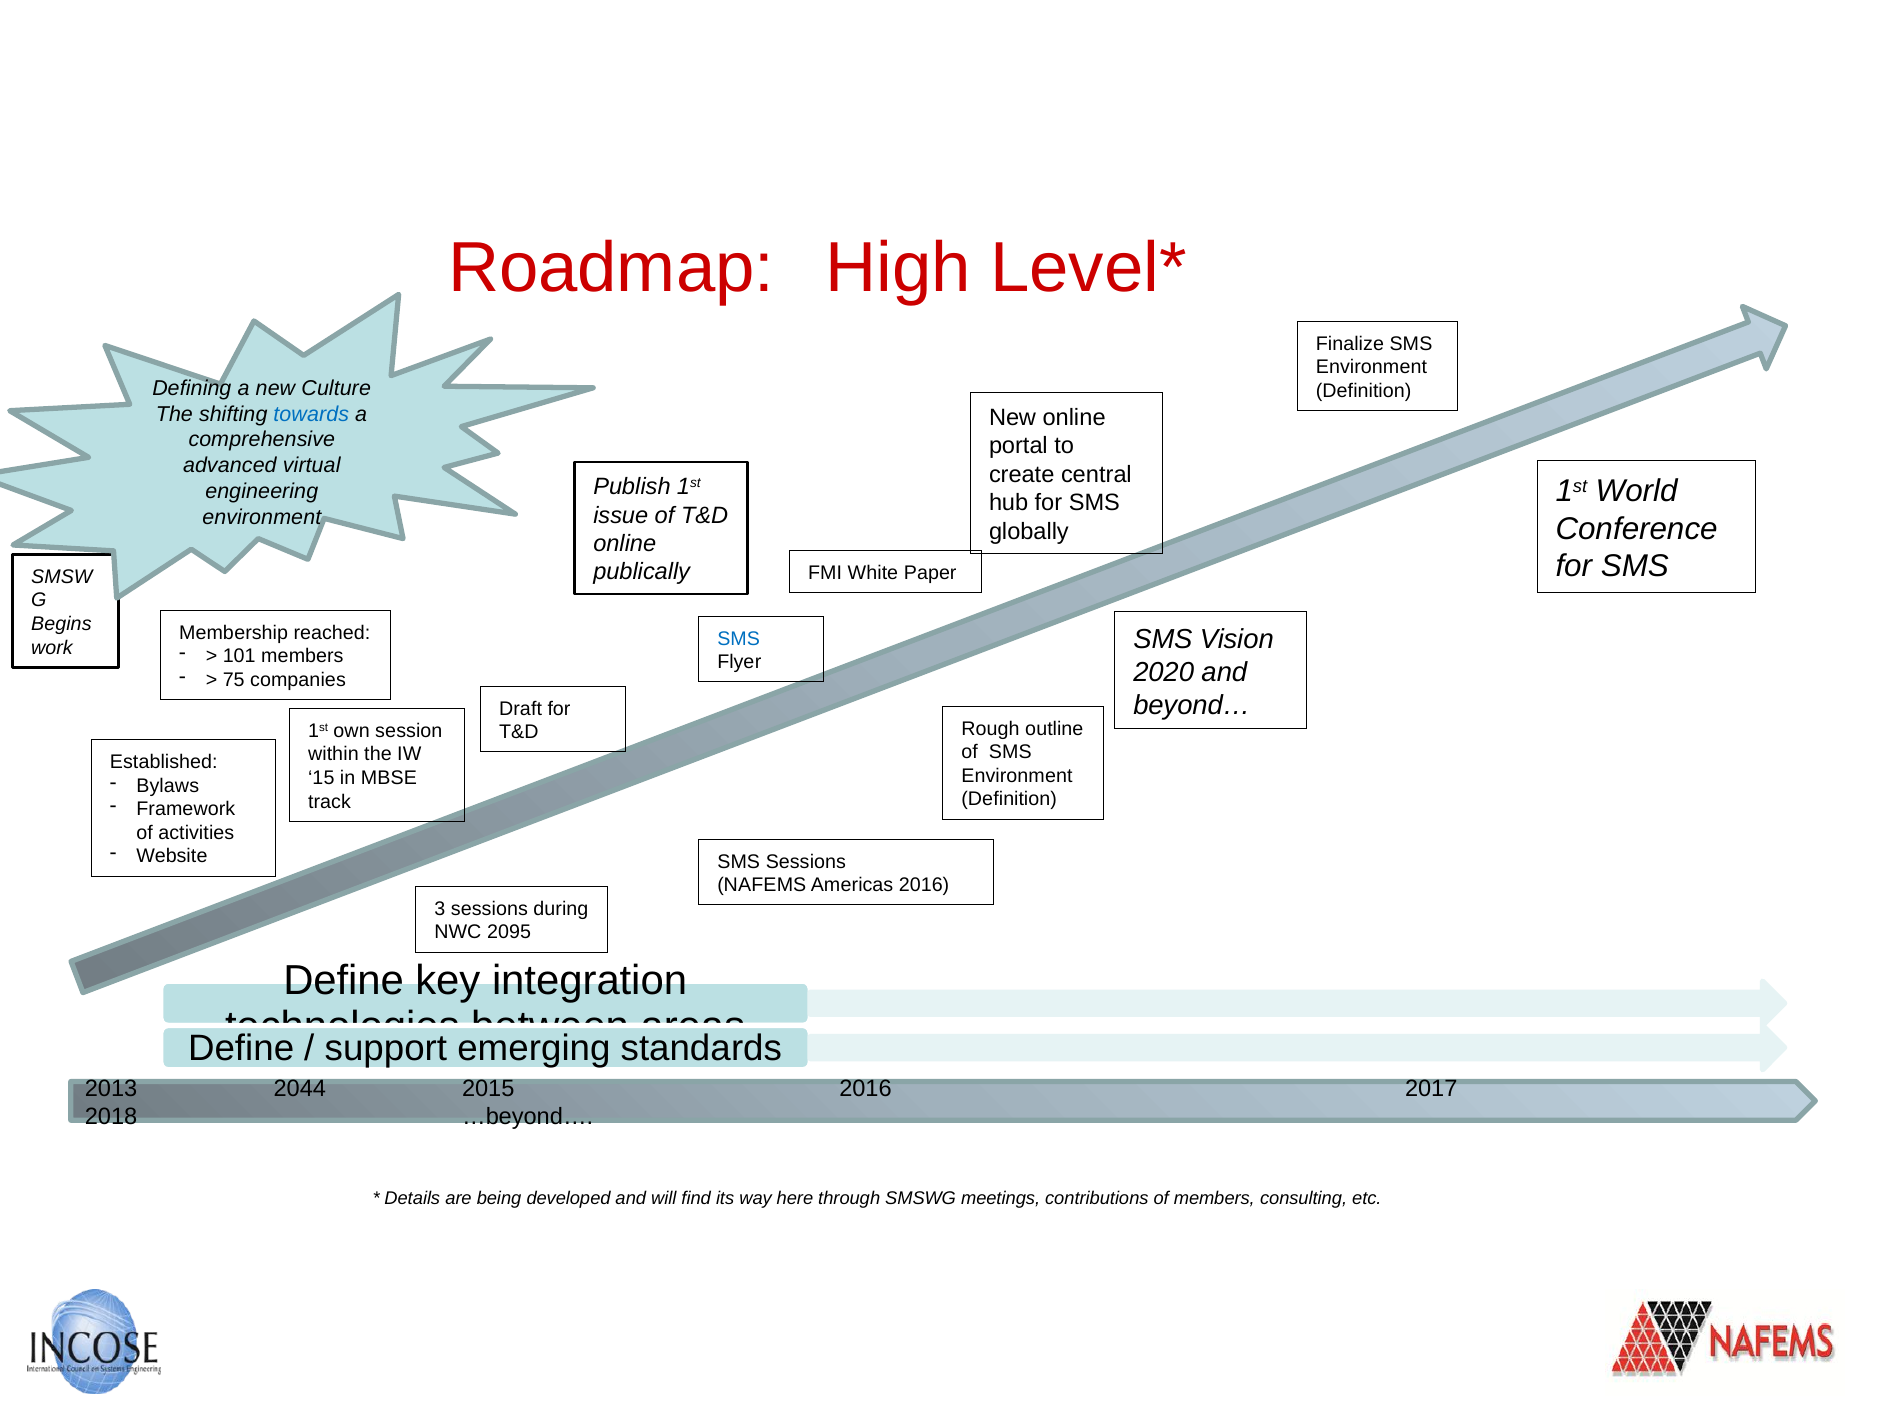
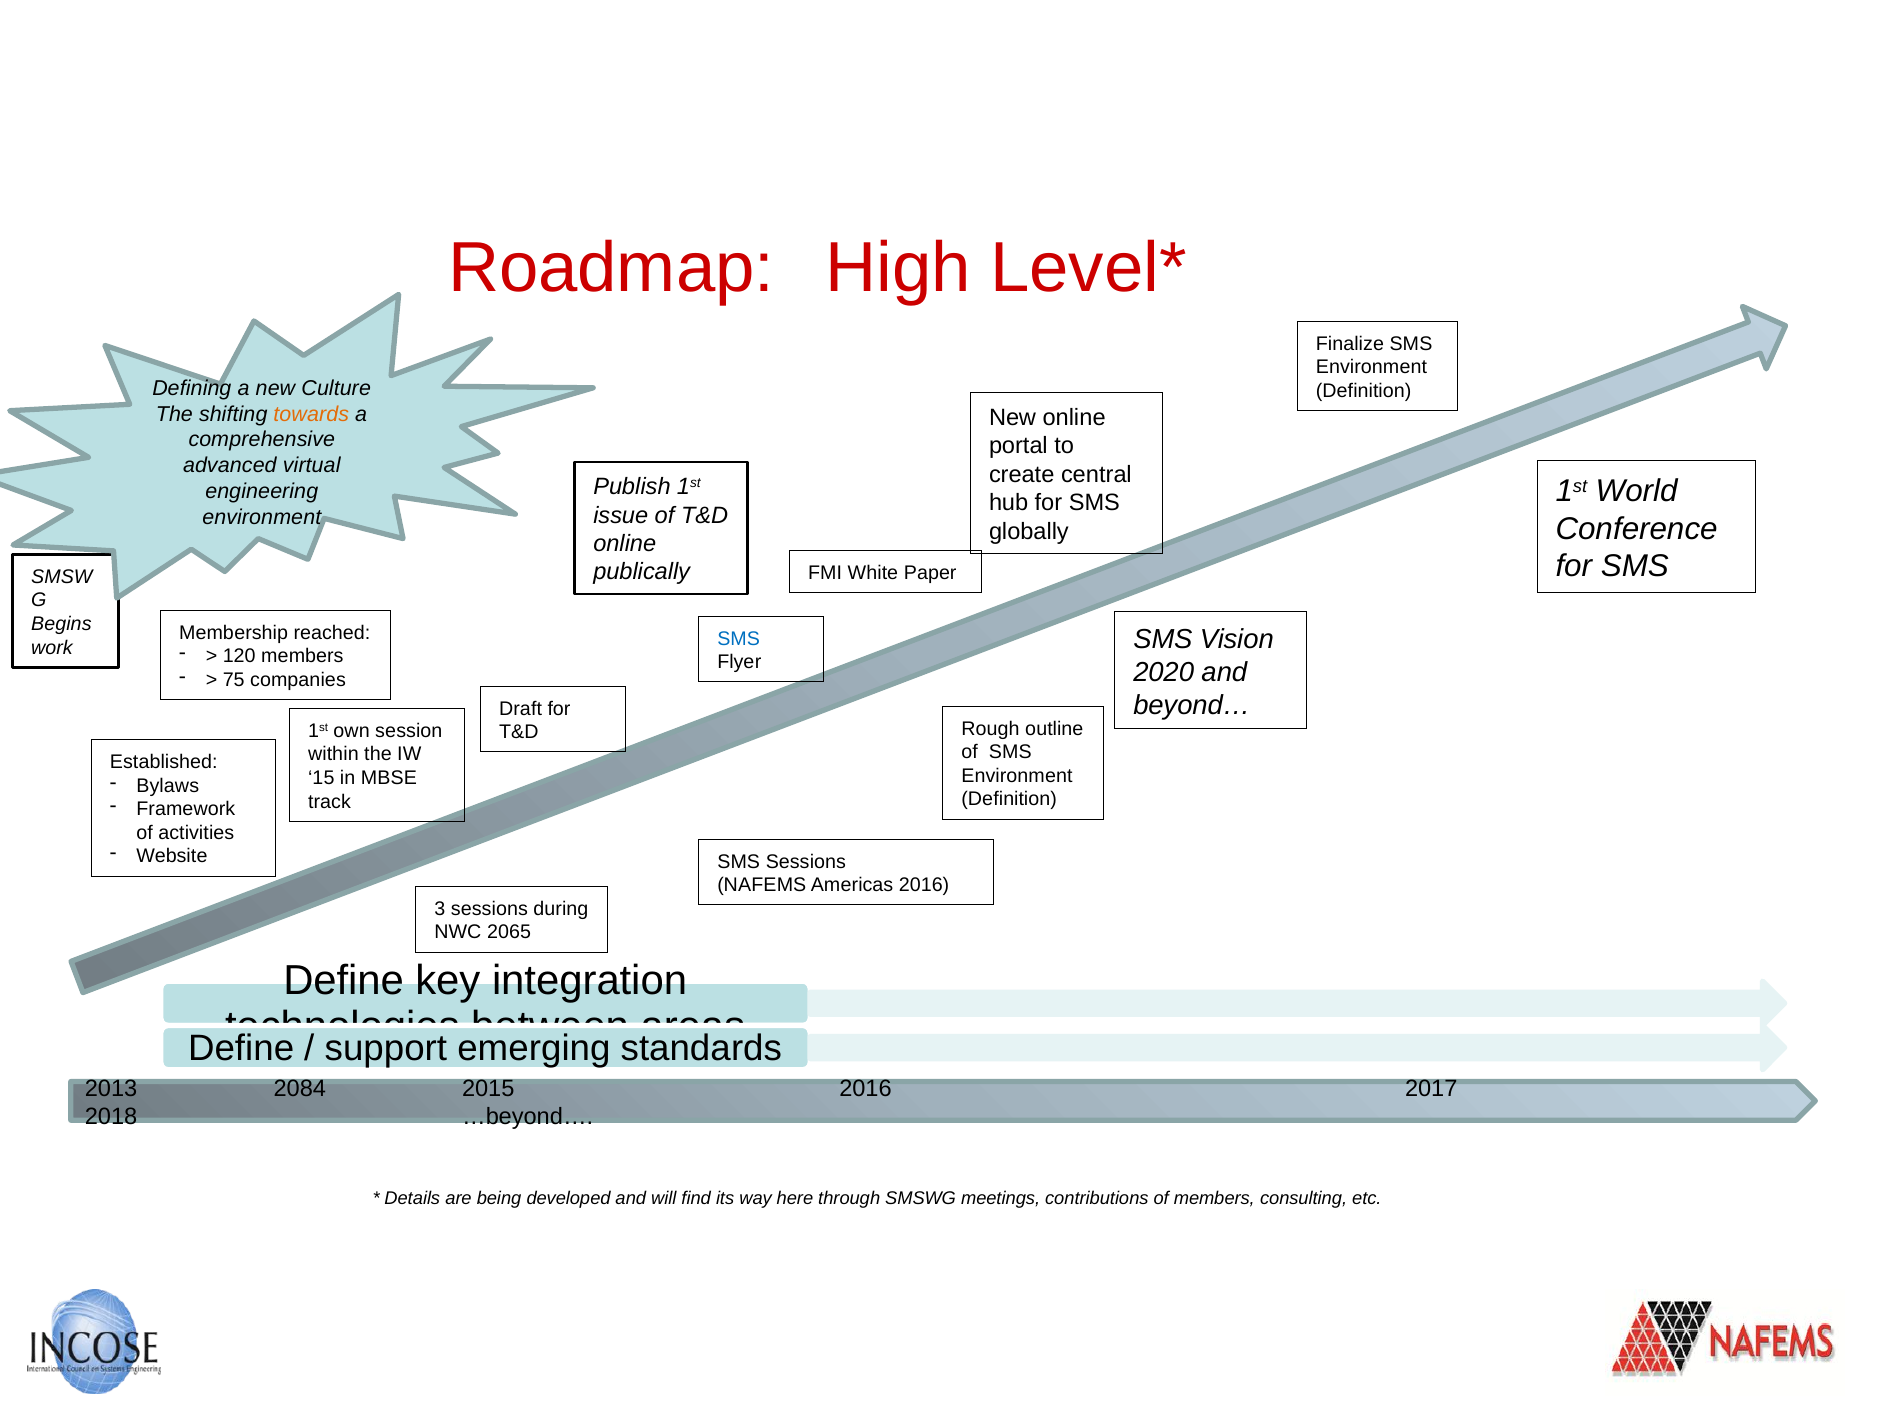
towards colour: blue -> orange
101: 101 -> 120
2095: 2095 -> 2065
2044: 2044 -> 2084
